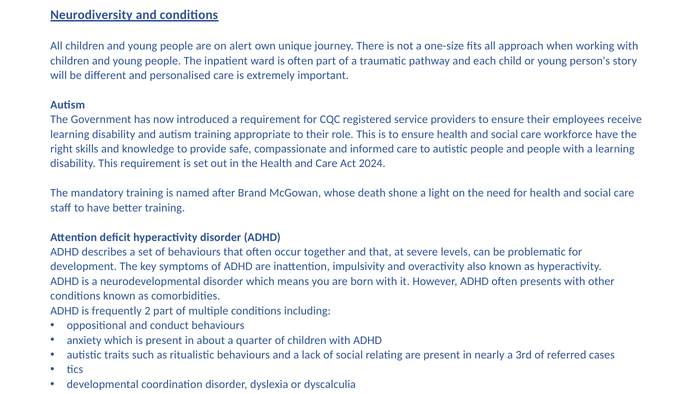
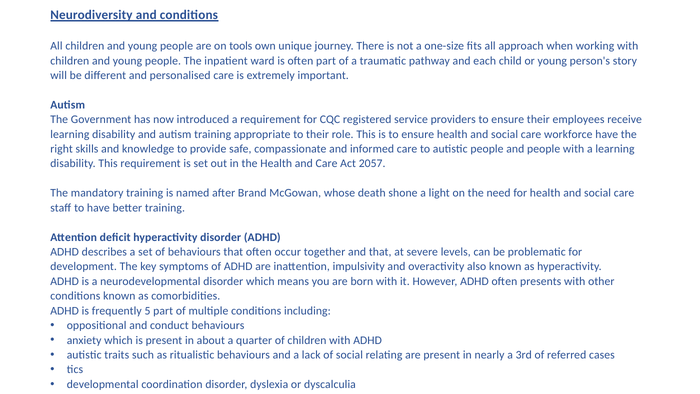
alert: alert -> tools
2024: 2024 -> 2057
2: 2 -> 5
